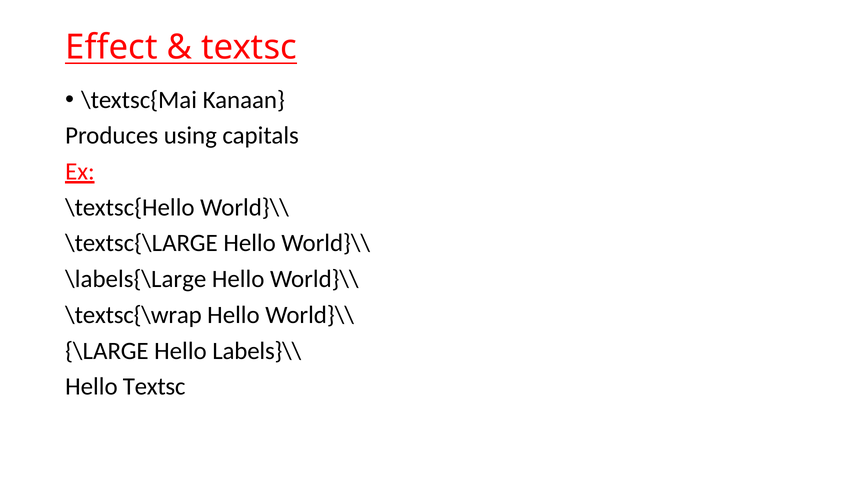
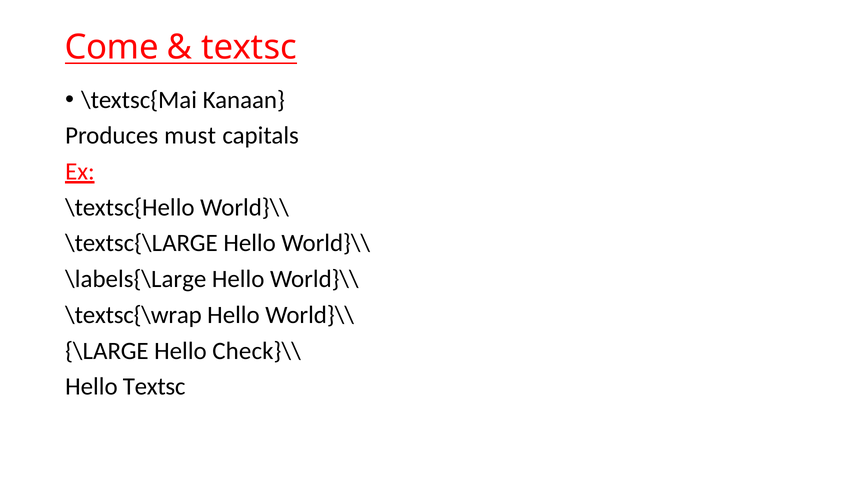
Effect: Effect -> Come
using: using -> must
Labels}\\: Labels}\\ -> Check}\\
